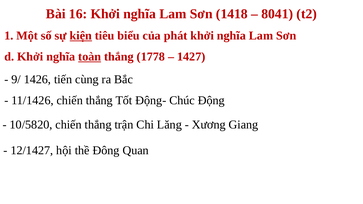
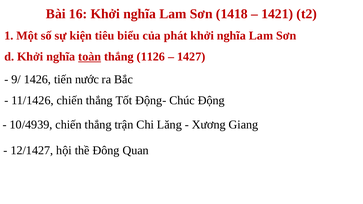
8041: 8041 -> 1421
kiện underline: present -> none
1778: 1778 -> 1126
cùng: cùng -> nước
10/5820: 10/5820 -> 10/4939
